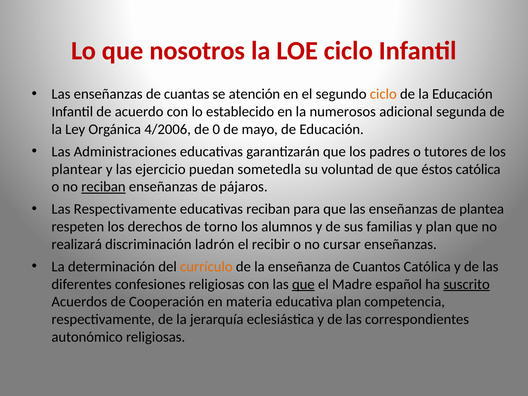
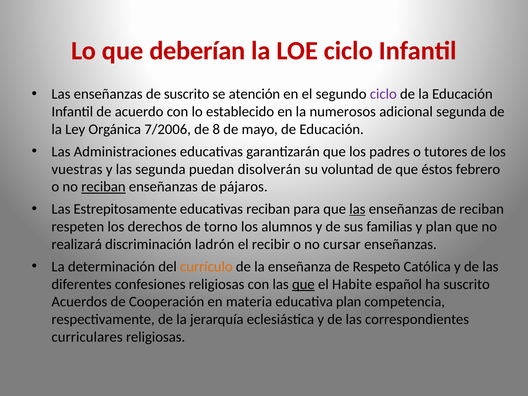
nosotros: nosotros -> deberían
de cuantas: cuantas -> suscrito
ciclo at (383, 94) colour: orange -> purple
4/2006: 4/2006 -> 7/2006
0: 0 -> 8
plantear: plantear -> vuestras
las ejercicio: ejercicio -> segunda
sometedla: sometedla -> disolverán
éstos católica: católica -> febrero
Las Respectivamente: Respectivamente -> Estrepitosamente
las at (357, 209) underline: none -> present
de plantea: plantea -> reciban
Cuantos: Cuantos -> Respeto
Madre: Madre -> Habite
suscrito at (467, 284) underline: present -> none
autonómico: autonómico -> curriculares
